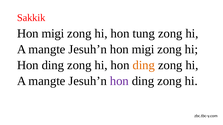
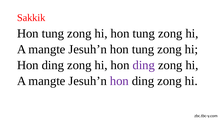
migi at (53, 34): migi -> tung
Jesuh’n hon migi: migi -> tung
ding at (144, 65) colour: orange -> purple
